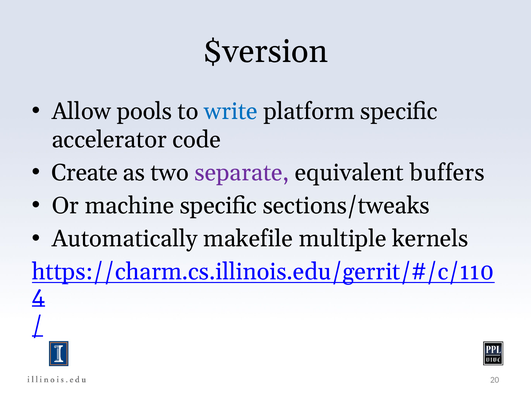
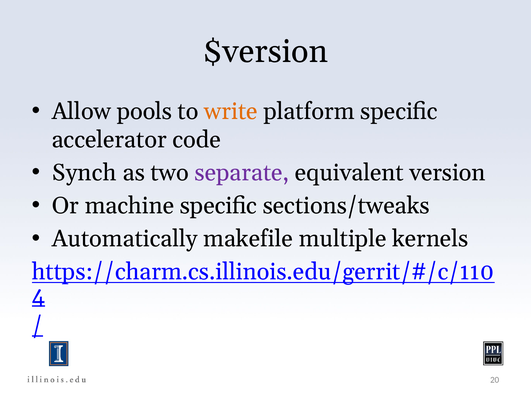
write colour: blue -> orange
Create: Create -> Synch
buffers: buffers -> version
